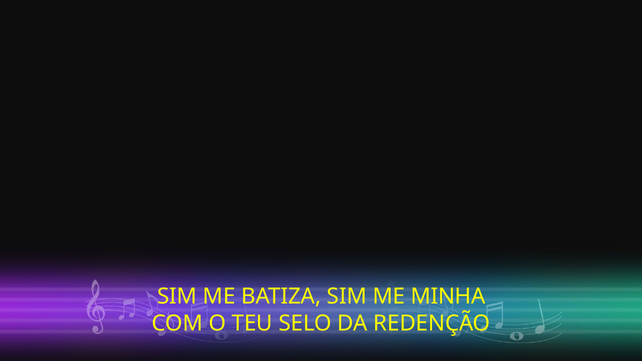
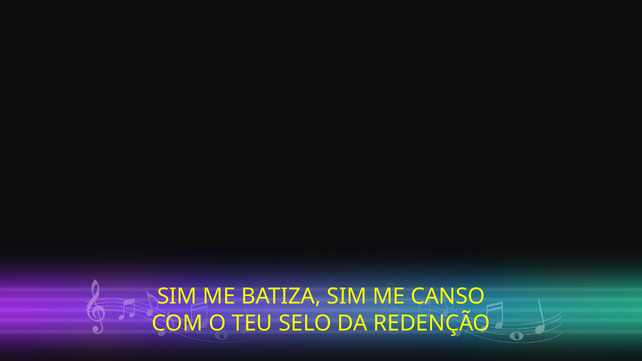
MINHA: MINHA -> CANSO
